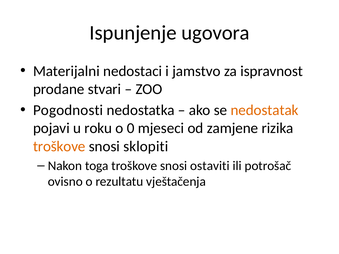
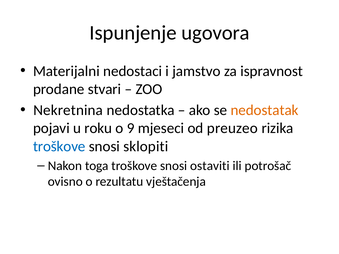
Pogodnosti: Pogodnosti -> Nekretnina
0: 0 -> 9
zamjene: zamjene -> preuzeo
troškove at (59, 146) colour: orange -> blue
